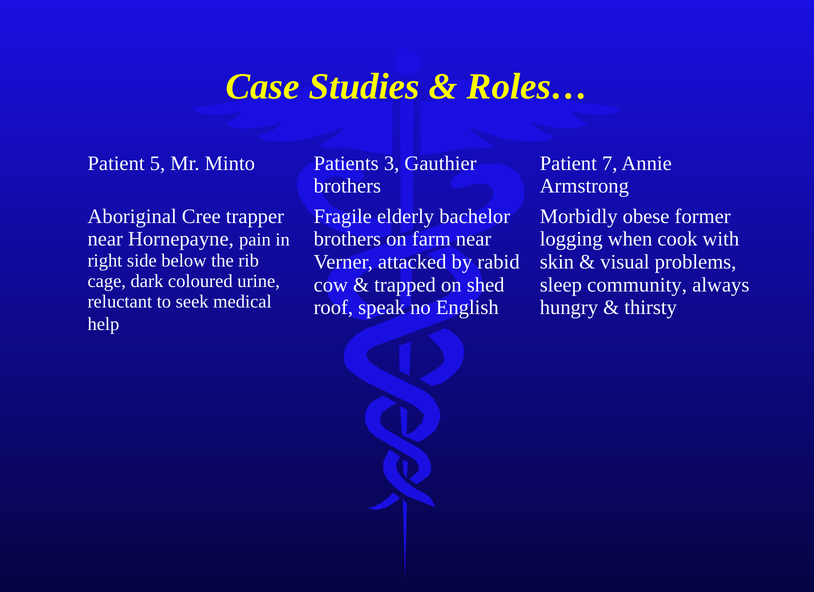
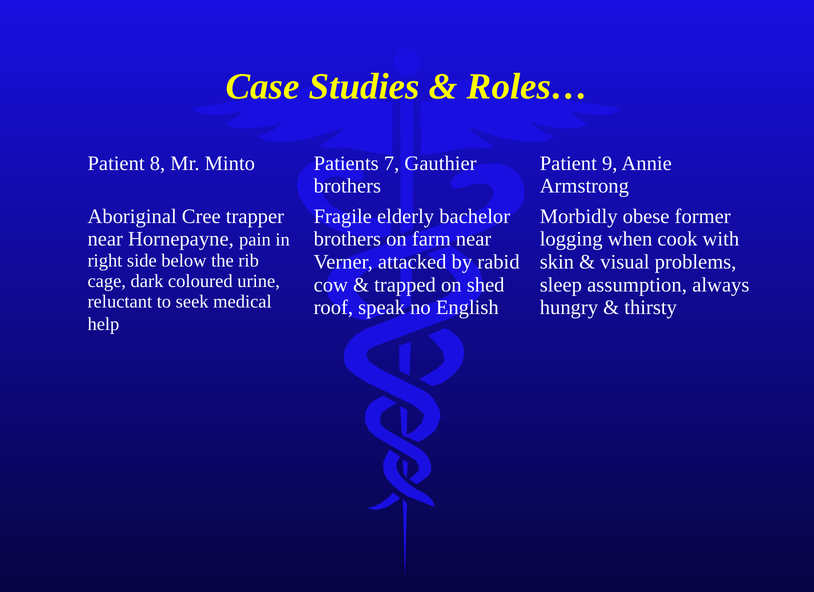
5: 5 -> 8
3: 3 -> 7
7: 7 -> 9
community: community -> assumption
